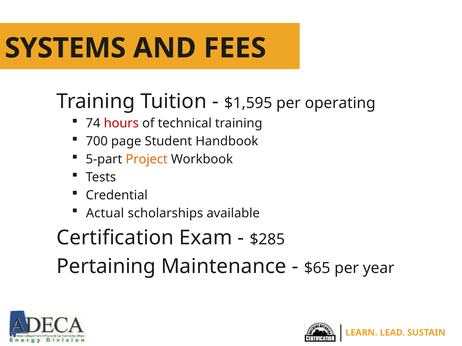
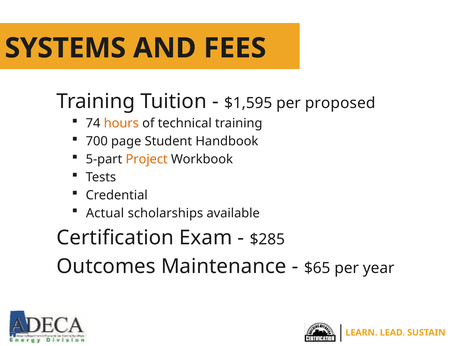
operating: operating -> proposed
hours colour: red -> orange
Pertaining: Pertaining -> Outcomes
